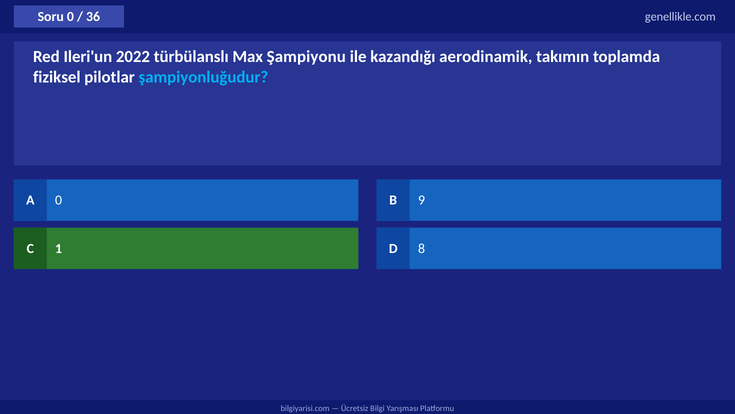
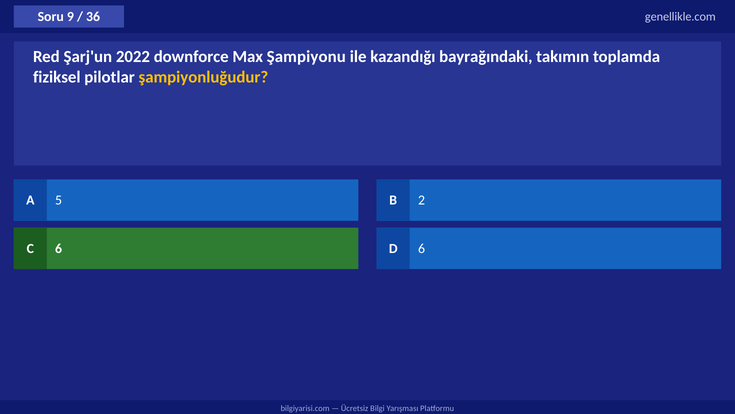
Soru 0: 0 -> 9
Ileri'un: Ileri'un -> Şarj'un
türbülanslı: türbülanslı -> downforce
aerodinamik: aerodinamik -> bayrağındaki
şampiyonluğudur colour: light blue -> yellow
A 0: 0 -> 5
9: 9 -> 2
C 1: 1 -> 6
D 8: 8 -> 6
